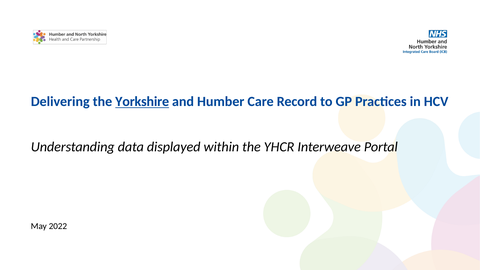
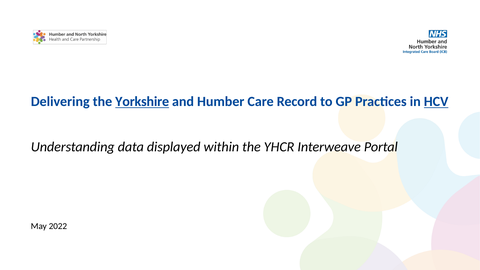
HCV underline: none -> present
